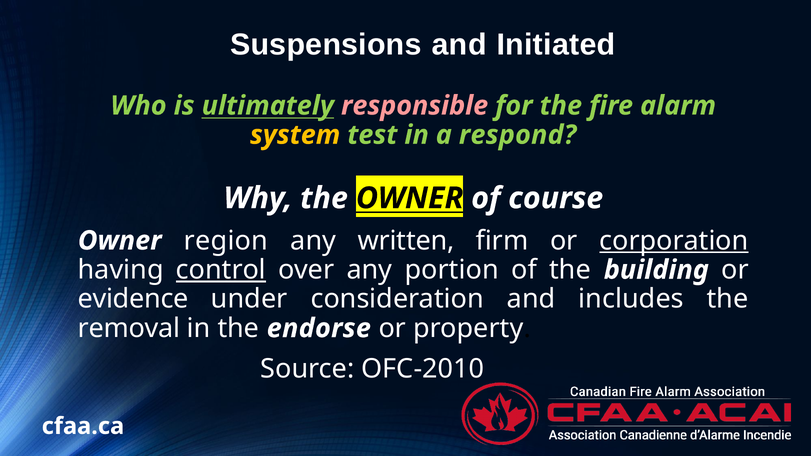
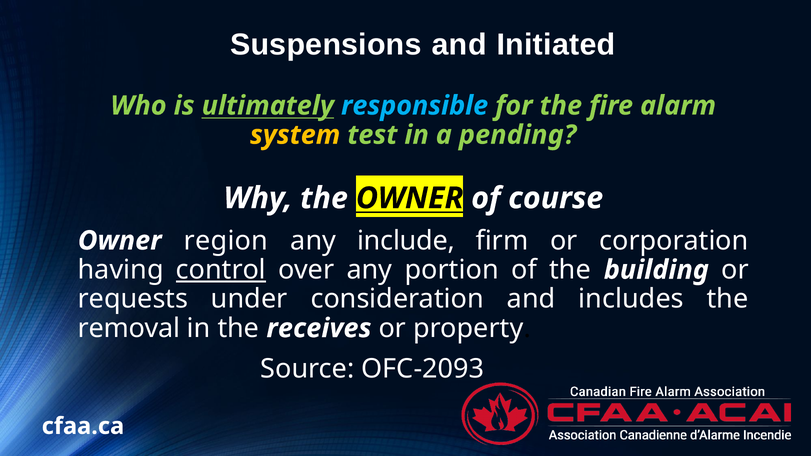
responsible colour: pink -> light blue
respond: respond -> pending
written: written -> include
corporation underline: present -> none
evidence: evidence -> requests
endorse: endorse -> receives
OFC-2010: OFC-2010 -> OFC-2093
